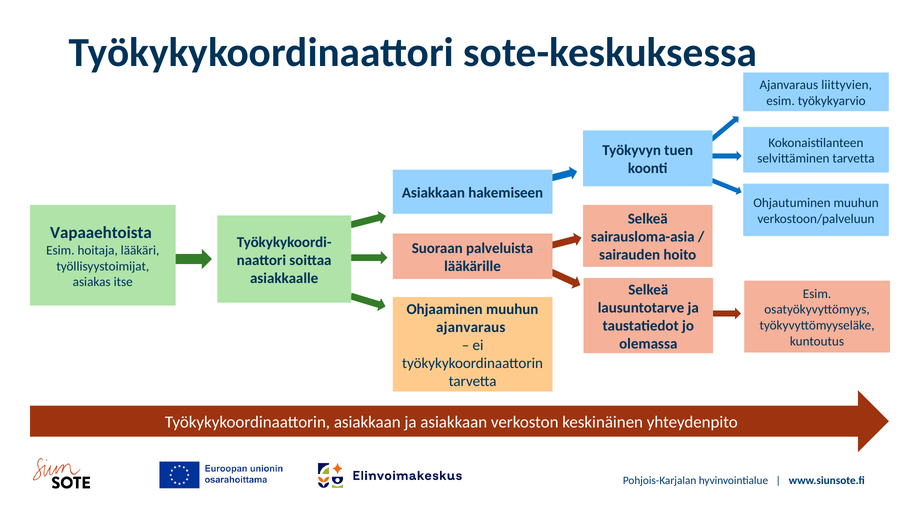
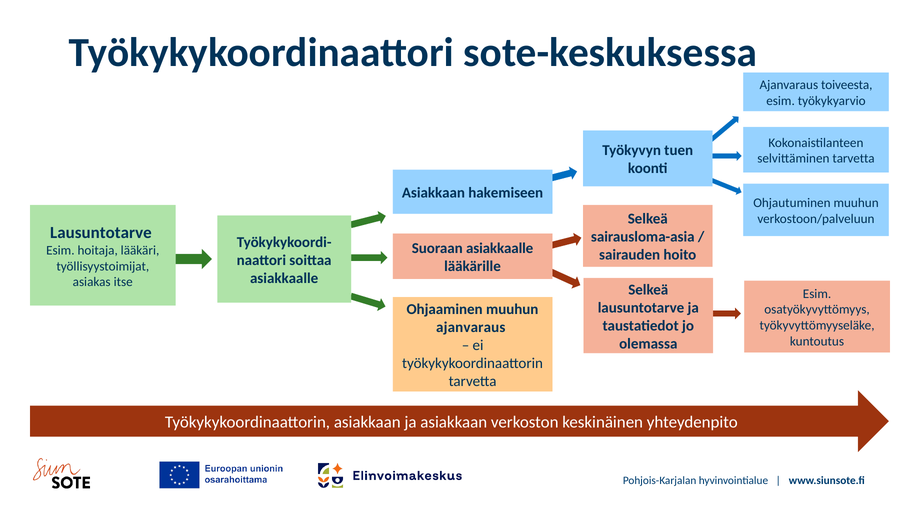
liittyvien: liittyvien -> toiveesta
Vapaaehtoista at (101, 233): Vapaaehtoista -> Lausuntotarve
Suoraan palveluista: palveluista -> asiakkaalle
